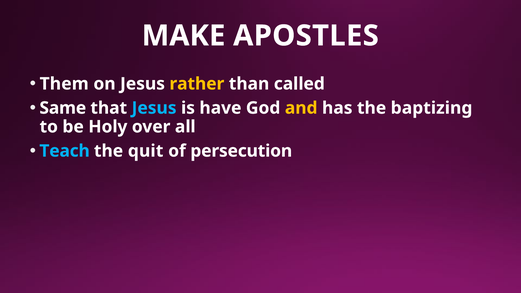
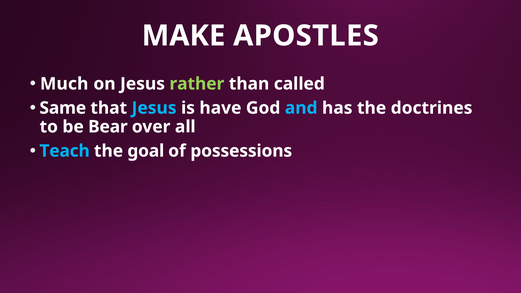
Them: Them -> Much
rather colour: yellow -> light green
and colour: yellow -> light blue
baptizing: baptizing -> doctrines
Holy: Holy -> Bear
quit: quit -> goal
persecution: persecution -> possessions
